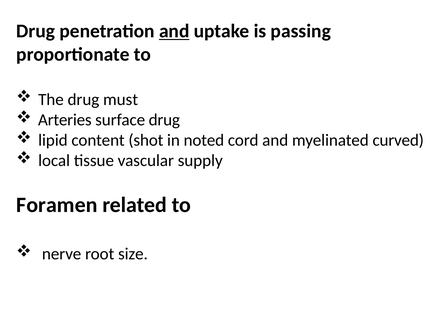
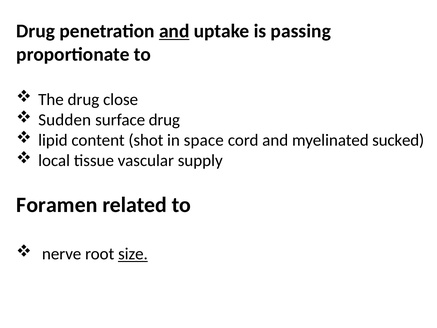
must: must -> close
Arteries: Arteries -> Sudden
noted: noted -> space
curved: curved -> sucked
size underline: none -> present
